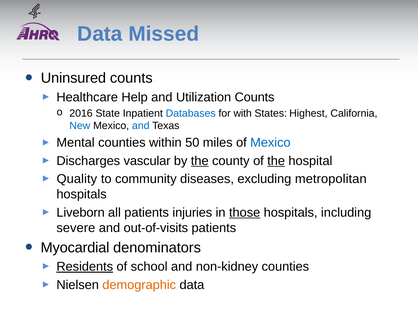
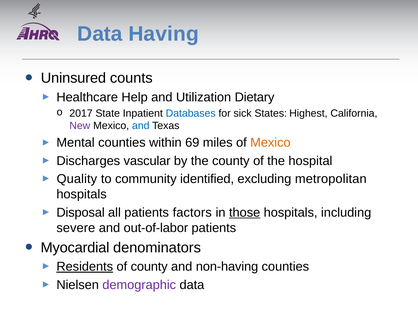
Missed: Missed -> Having
Utilization Counts: Counts -> Dietary
2016: 2016 -> 2017
with: with -> sick
New colour: blue -> purple
50: 50 -> 69
Mexico at (270, 143) colour: blue -> orange
the at (200, 161) underline: present -> none
the at (276, 161) underline: present -> none
diseases: diseases -> identified
Liveborn: Liveborn -> Disposal
injuries: injuries -> factors
out-of-visits: out-of-visits -> out-of-labor
of school: school -> county
non-kidney: non-kidney -> non-having
demographic colour: orange -> purple
